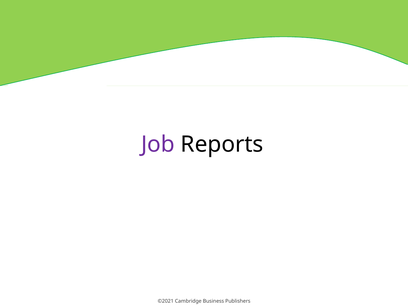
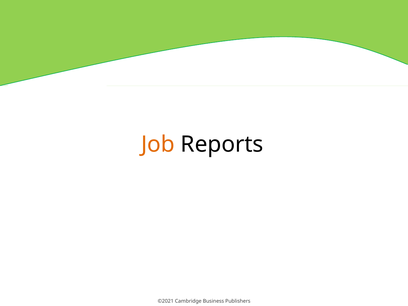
Job colour: purple -> orange
